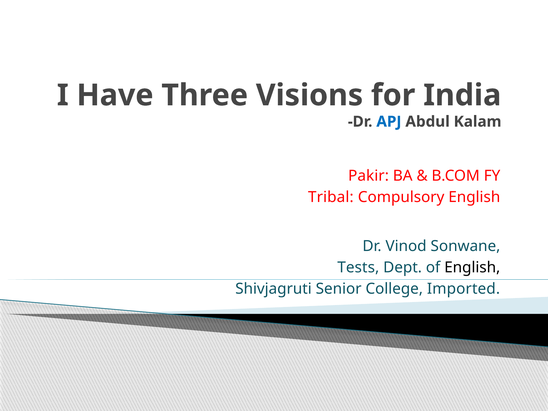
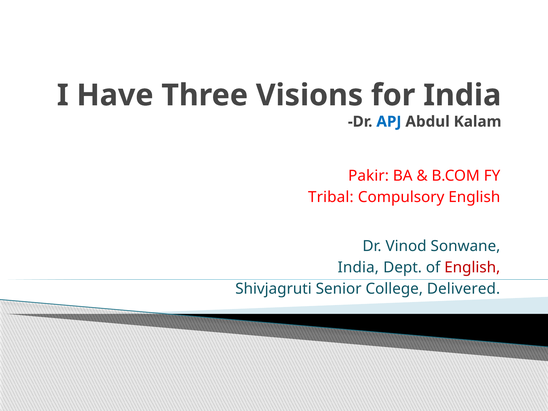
Tests at (358, 268): Tests -> India
English at (472, 268) colour: black -> red
Imported: Imported -> Delivered
